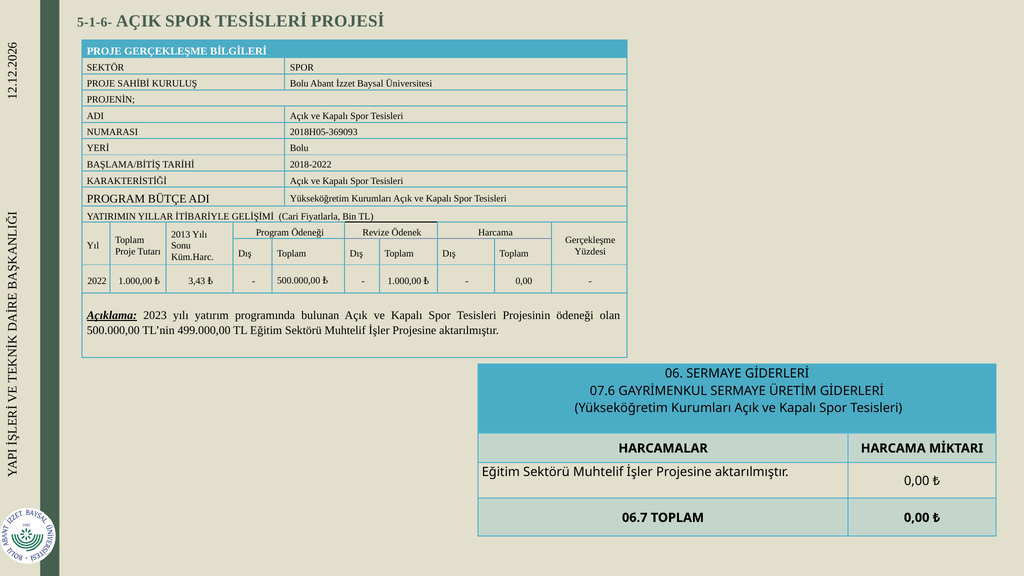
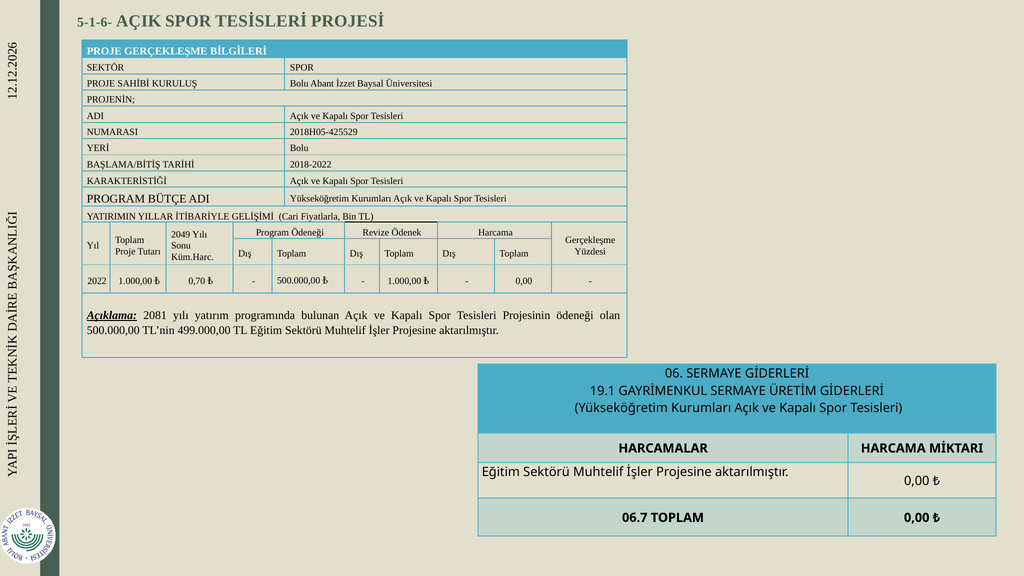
2018H05-369093: 2018H05-369093 -> 2018H05-425529
2013: 2013 -> 2049
3,43: 3,43 -> 0,70
2023: 2023 -> 2081
07.6: 07.6 -> 19.1
